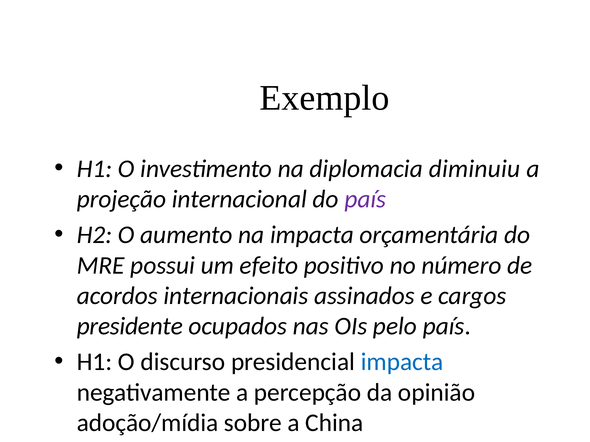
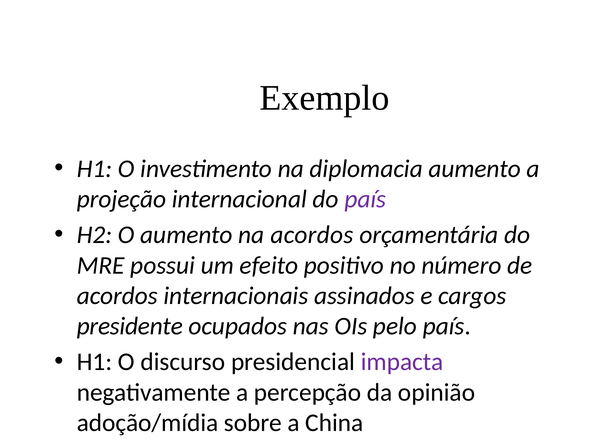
diplomacia diminuiu: diminuiu -> aumento
na impacta: impacta -> acordos
impacta at (402, 362) colour: blue -> purple
